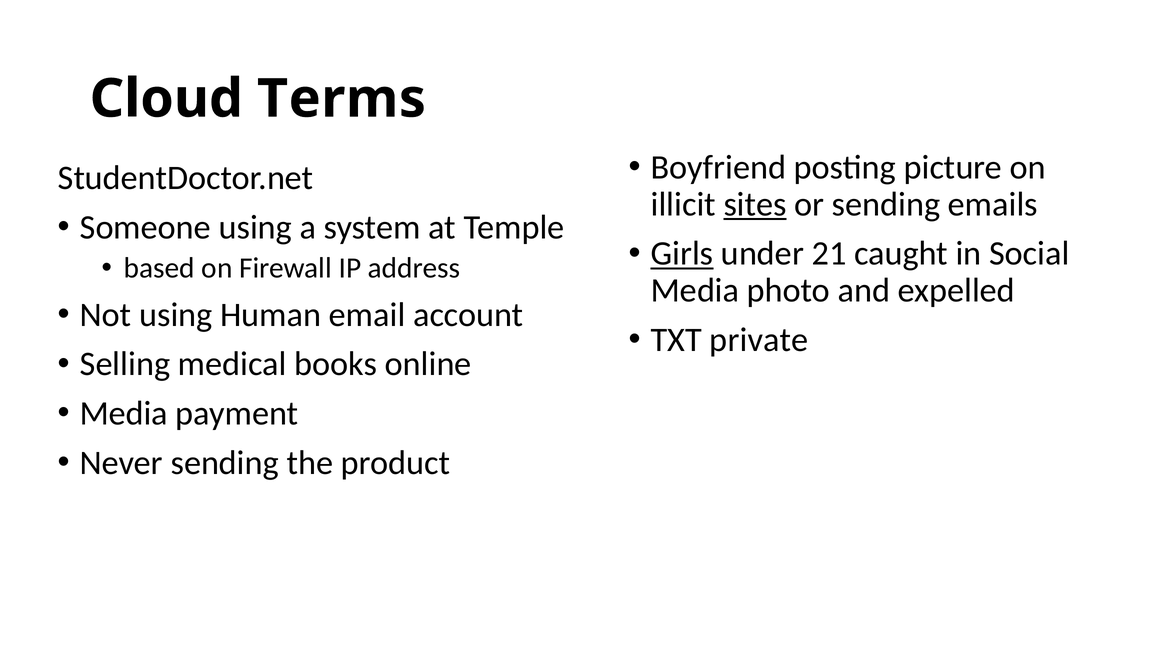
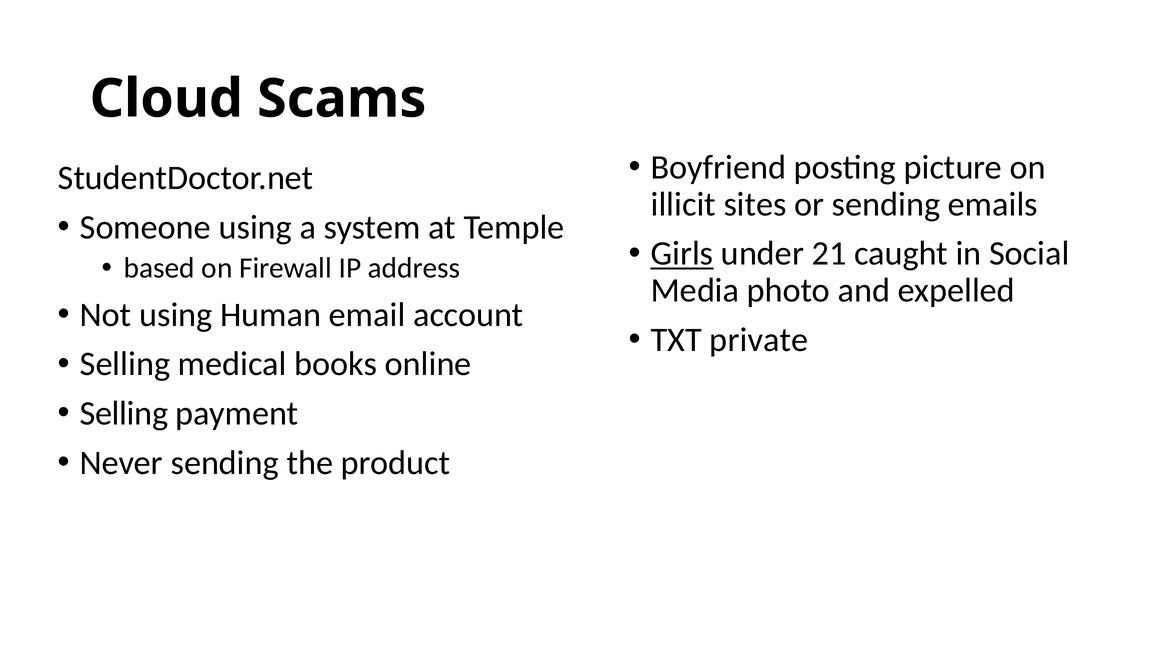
Terms: Terms -> Scams
sites underline: present -> none
Media at (124, 413): Media -> Selling
